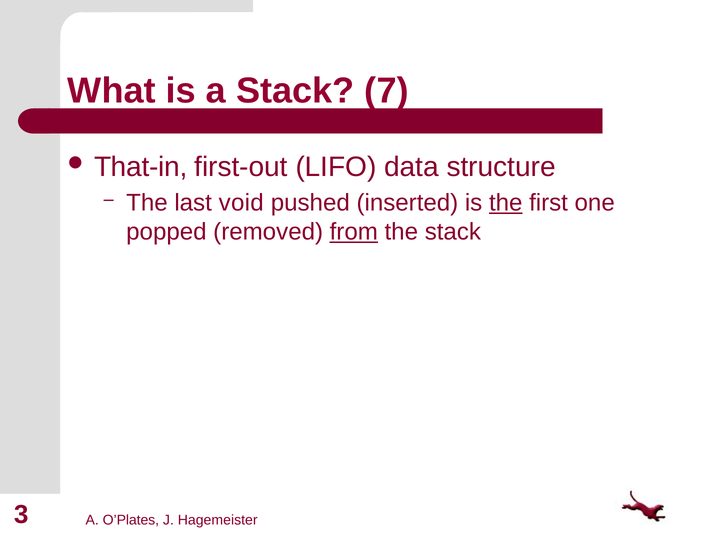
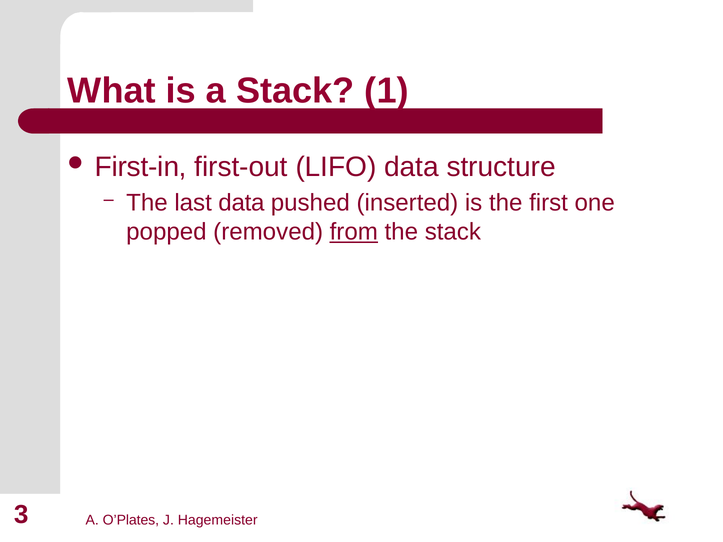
7: 7 -> 1
That-in: That-in -> First-in
last void: void -> data
the at (506, 203) underline: present -> none
